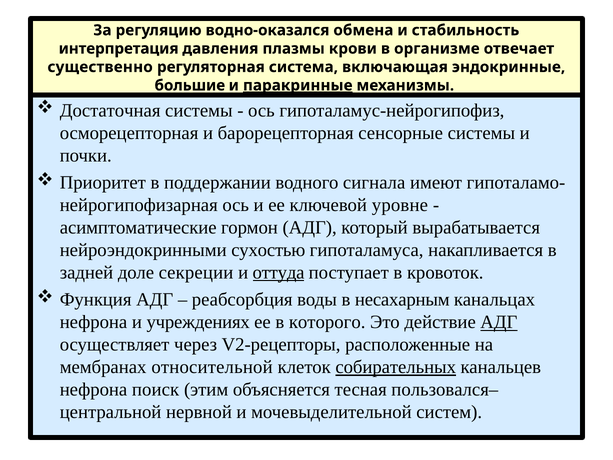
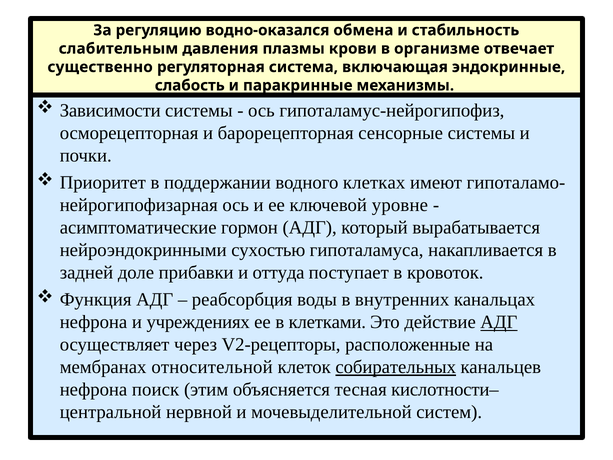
интерпретация: интерпретация -> слабительным
большие: большие -> слабость
паракринные underline: present -> none
Достаточная: Достаточная -> Зависимости
сигнала: сигнала -> клетках
секреции: секреции -> прибавки
оттуда underline: present -> none
несахарным: несахарным -> внутренних
которого: которого -> клетками
пользовался–: пользовался– -> кислотности–
